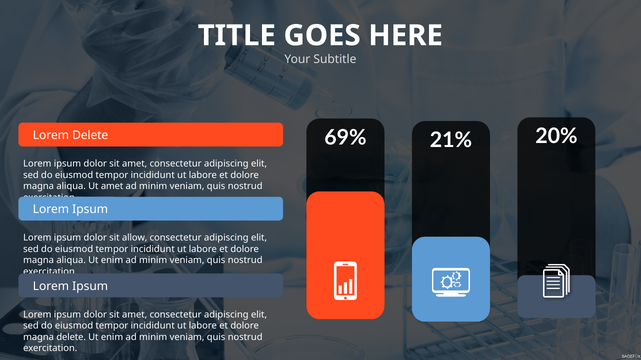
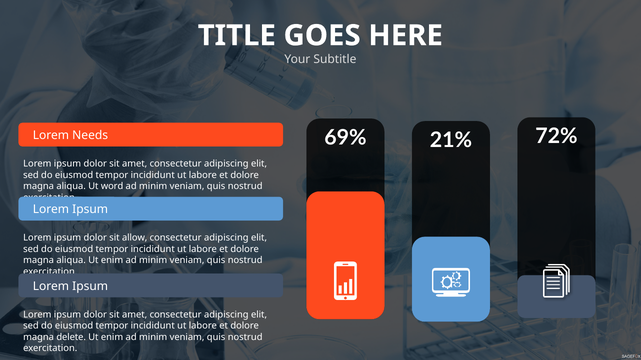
20%: 20% -> 72%
Lorem Delete: Delete -> Needs
Ut amet: amet -> word
